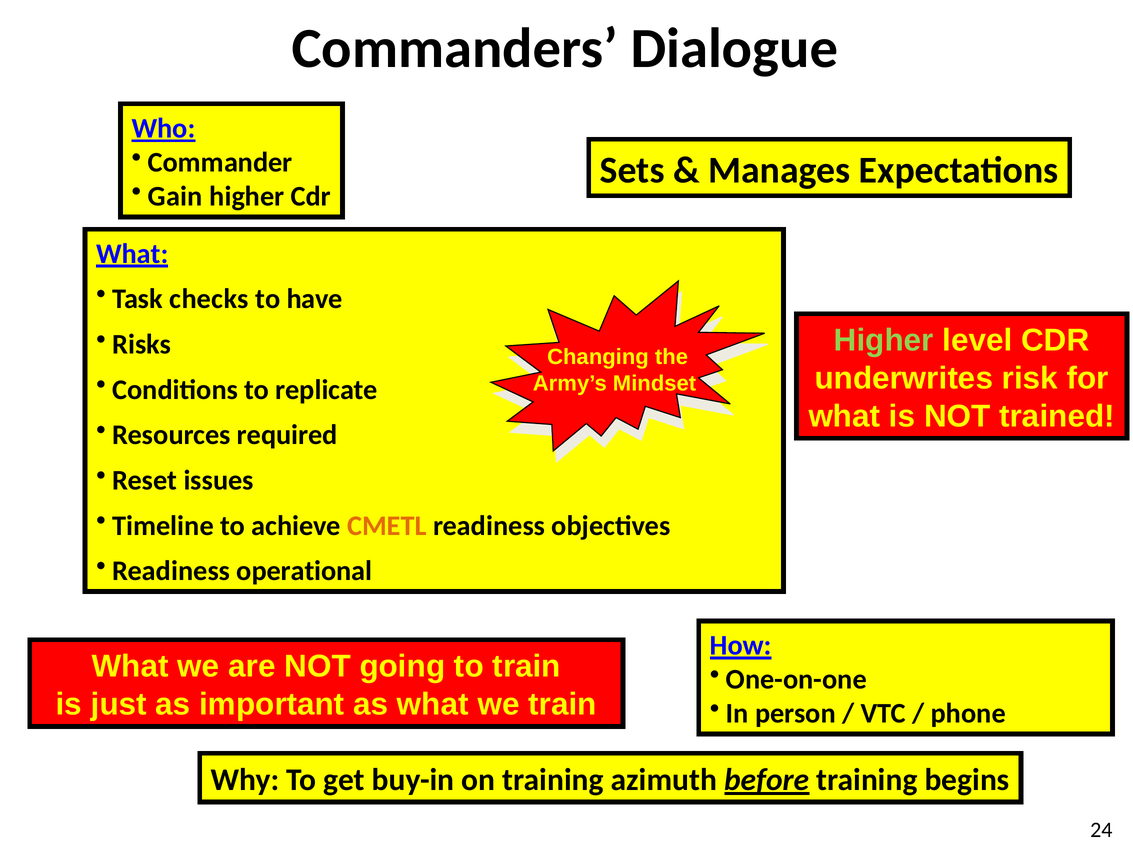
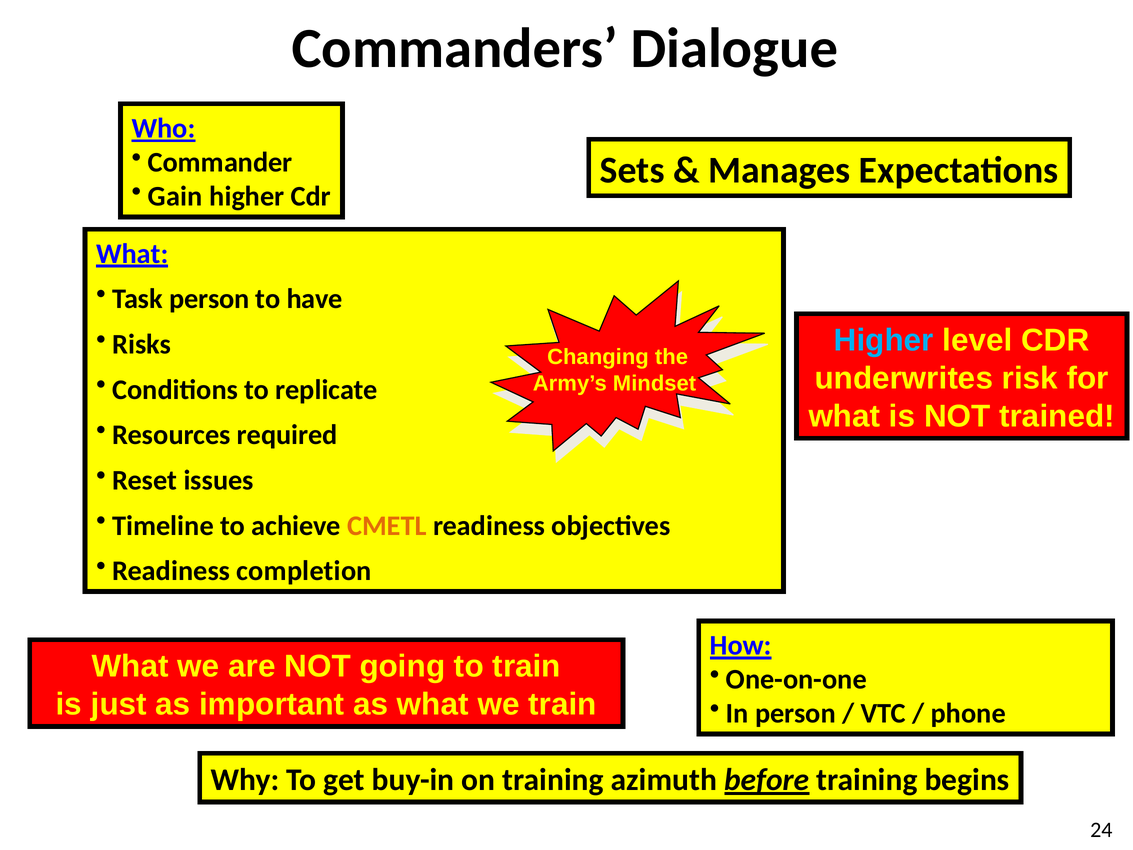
Task checks: checks -> person
Higher at (884, 340) colour: light green -> light blue
operational: operational -> completion
